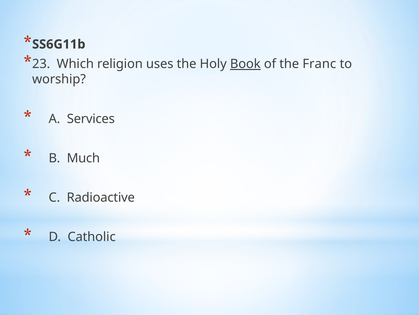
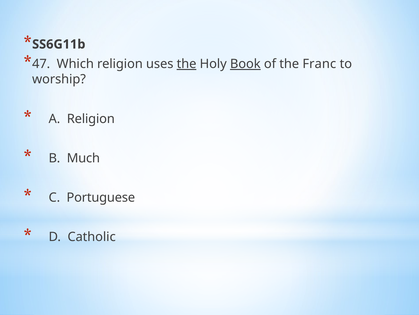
23: 23 -> 47
the at (187, 64) underline: none -> present
A Services: Services -> Religion
Radioactive: Radioactive -> Portuguese
